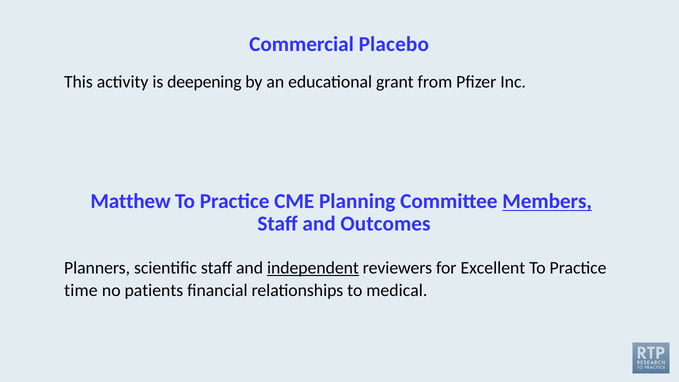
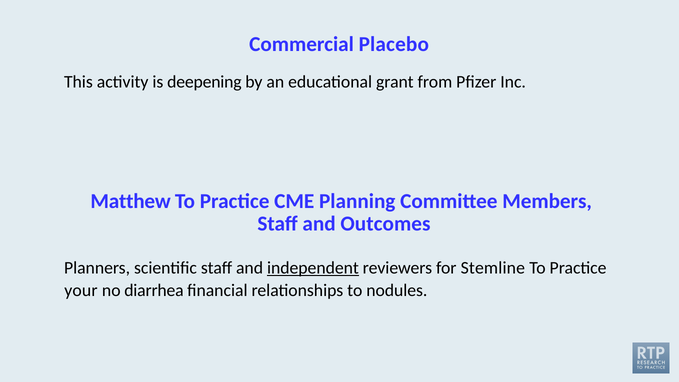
Members underline: present -> none
Excellent: Excellent -> Stemline
time: time -> your
patients: patients -> diarrhea
medical: medical -> nodules
